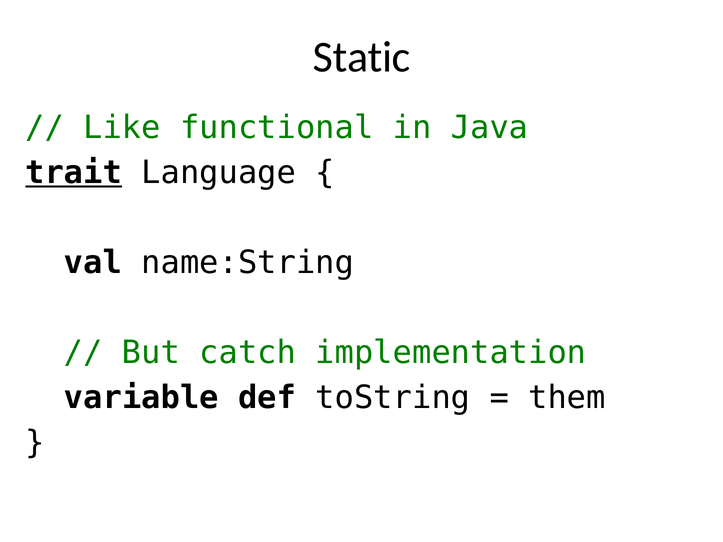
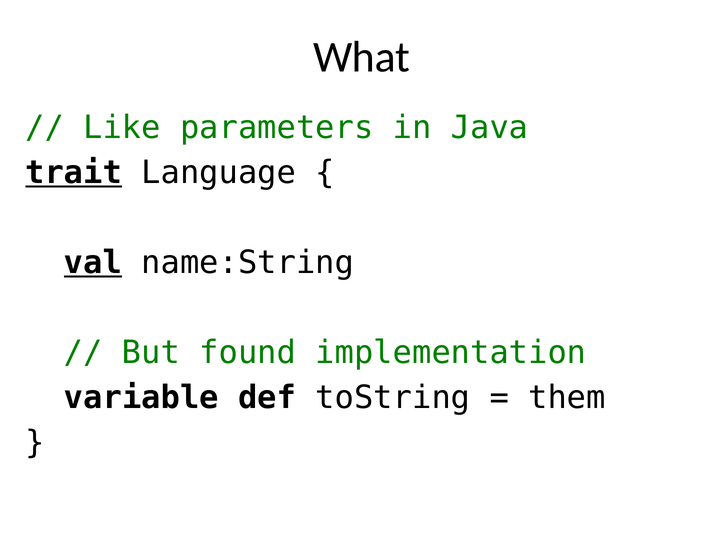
Static: Static -> What
functional: functional -> parameters
val underline: none -> present
catch: catch -> found
